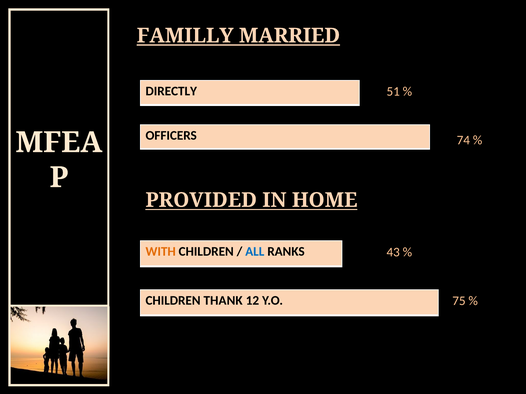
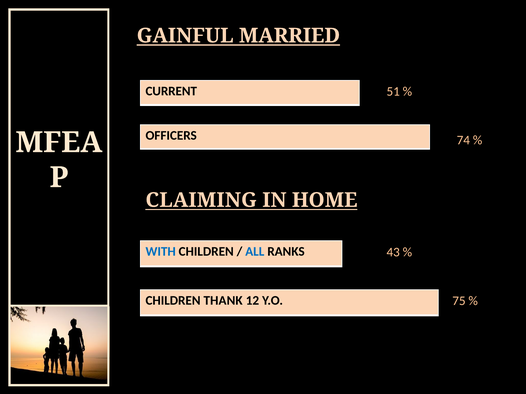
FAMILLY: FAMILLY -> GAINFUL
DIRECTLY: DIRECTLY -> CURRENT
PROVIDED: PROVIDED -> CLAIMING
WITH colour: orange -> blue
